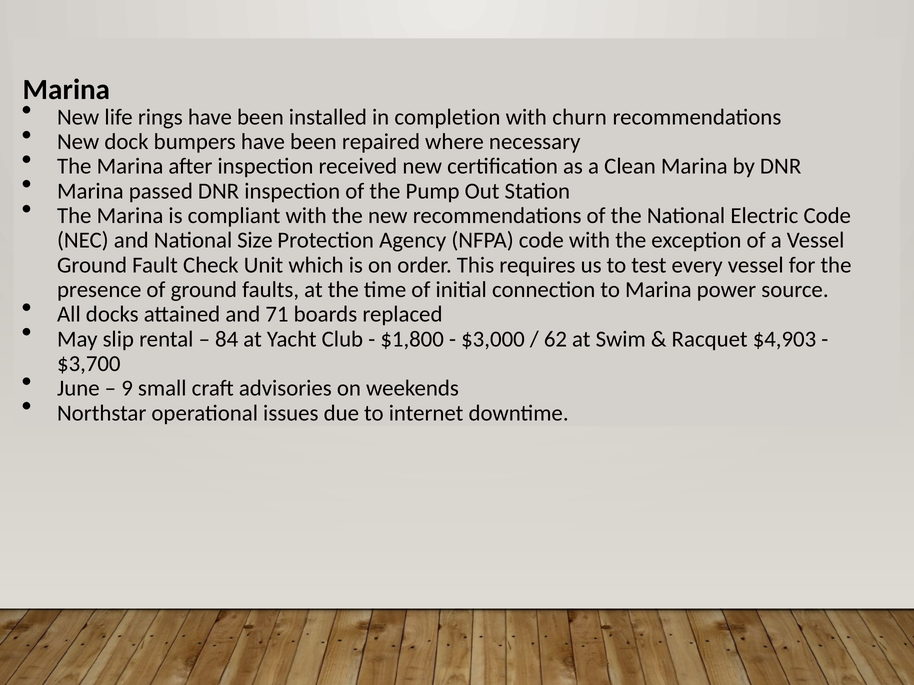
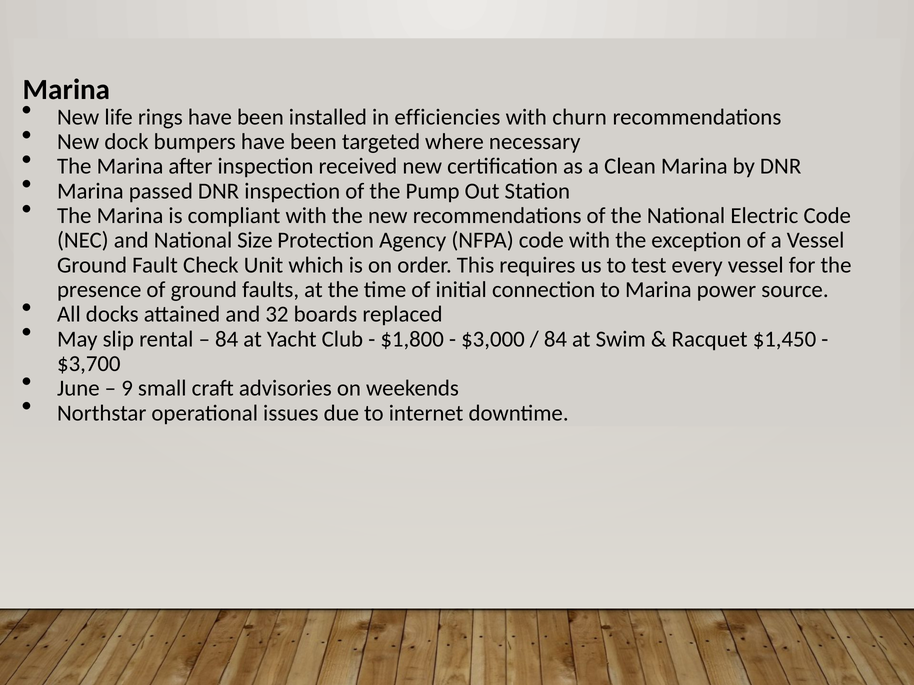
completion: completion -> efficiencies
repaired: repaired -> targeted
71: 71 -> 32
62 at (555, 339): 62 -> 84
$4,903: $4,903 -> $1,450
